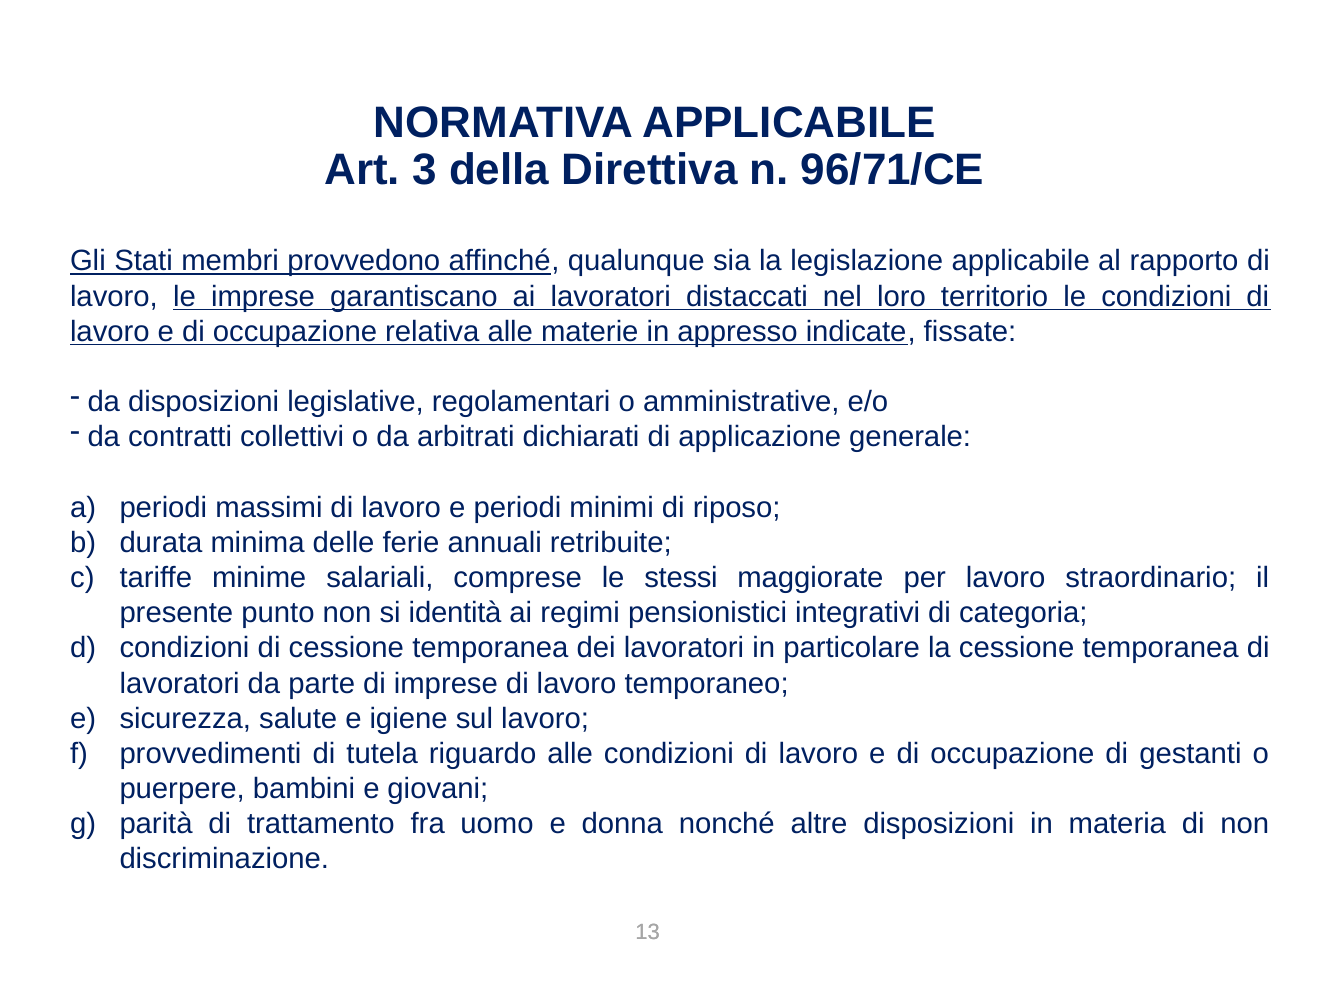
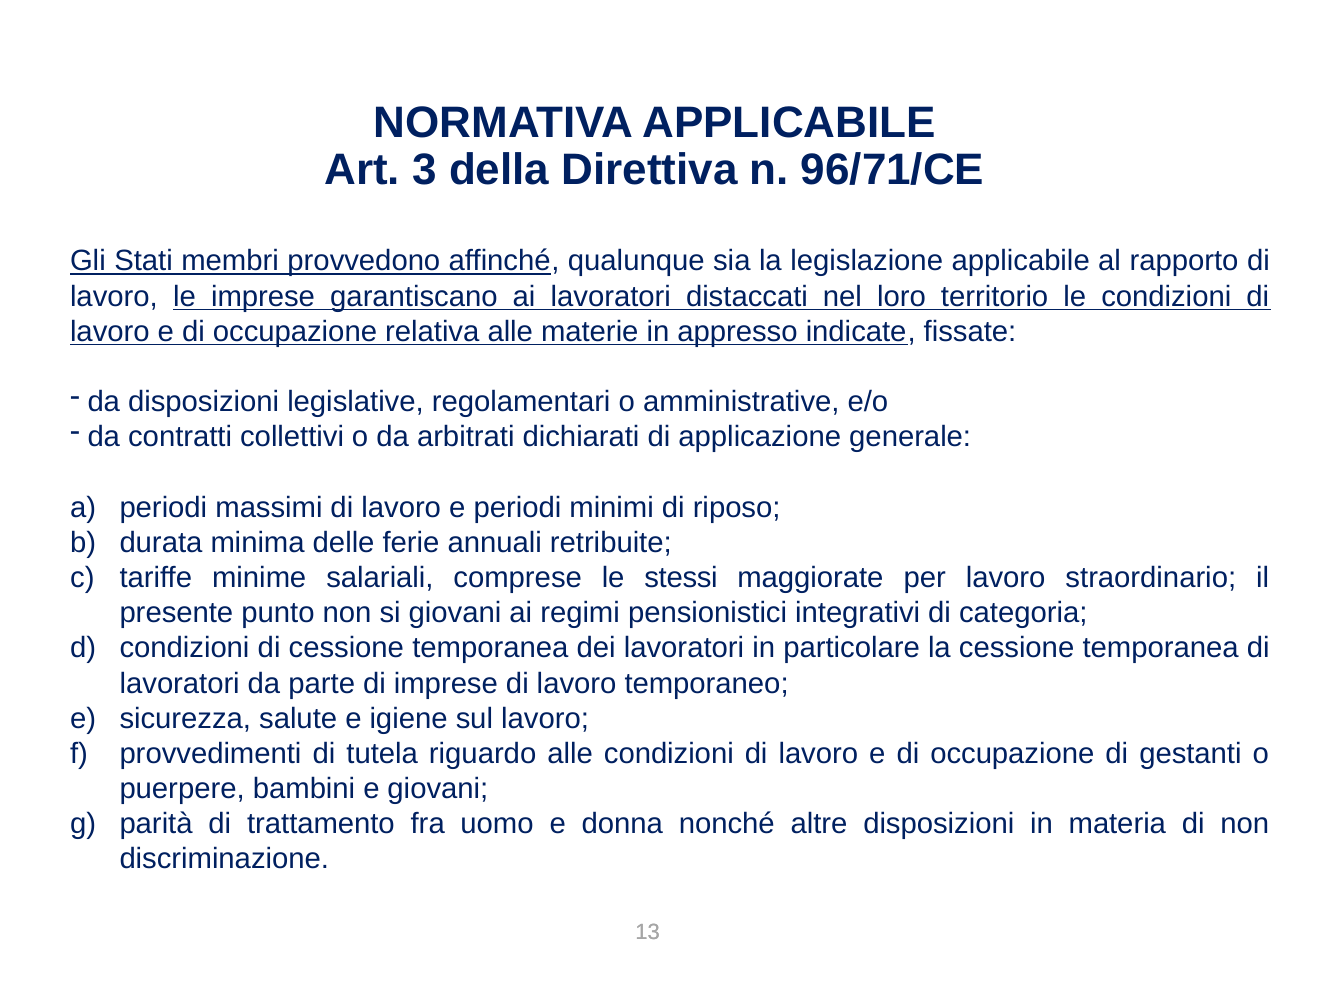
si identità: identità -> giovani
